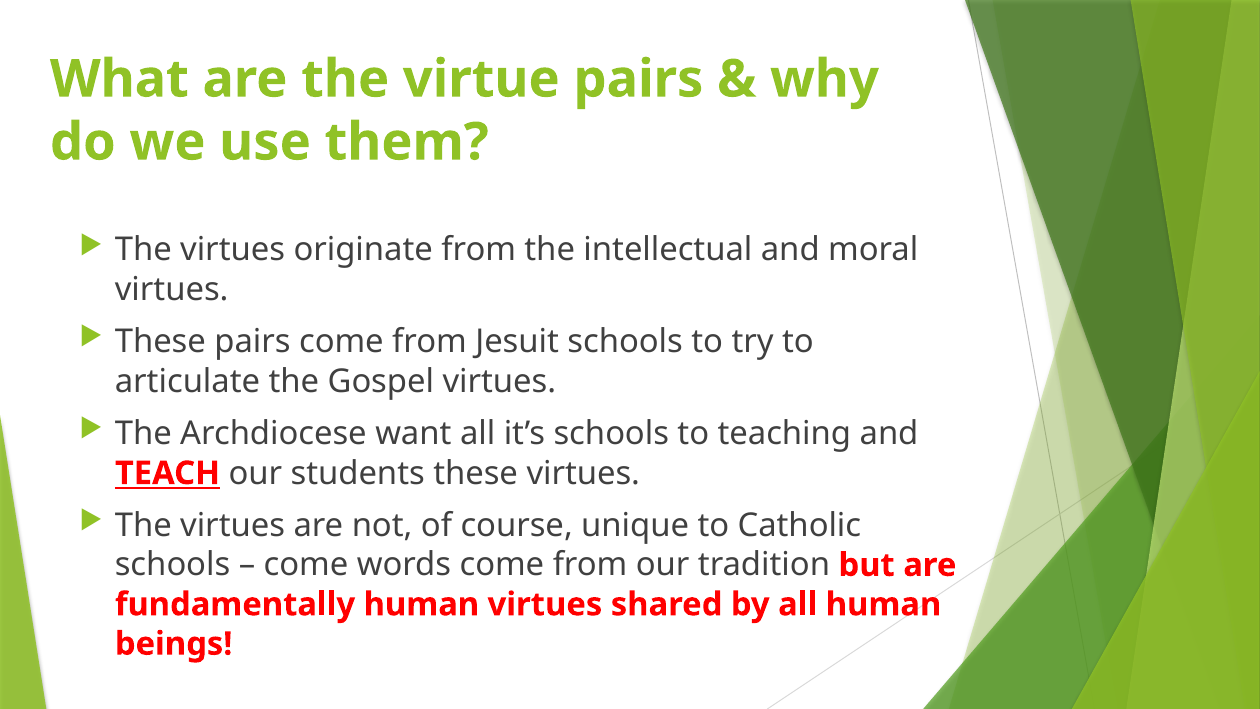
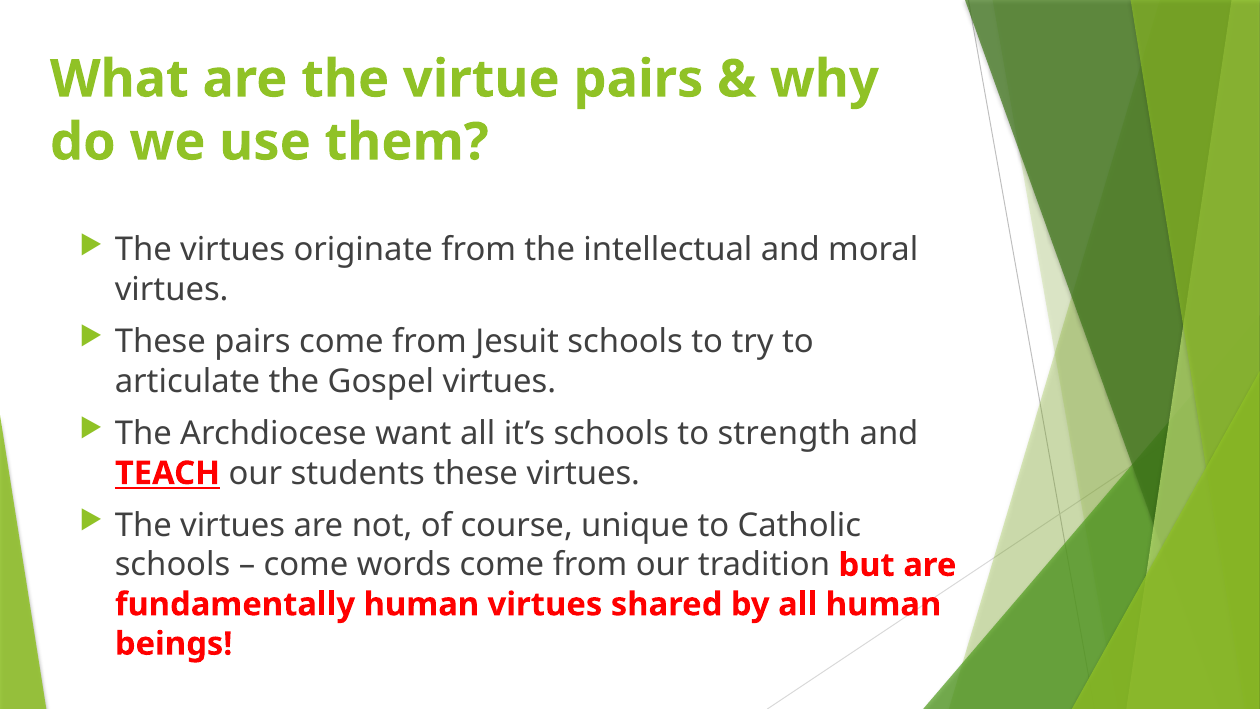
teaching: teaching -> strength
